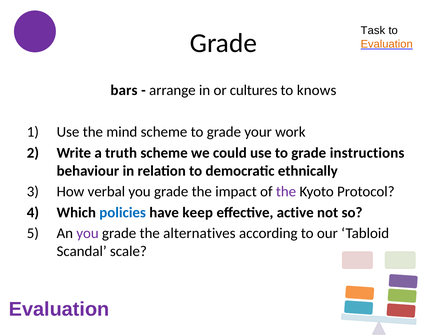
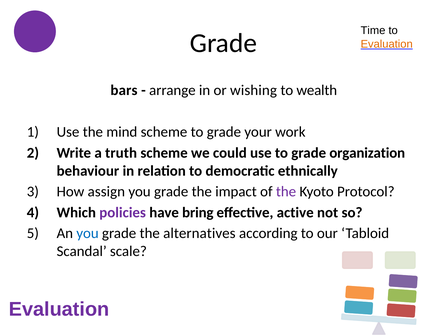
Task: Task -> Time
cultures: cultures -> wishing
knows: knows -> wealth
instructions: instructions -> organization
verbal: verbal -> assign
policies colour: blue -> purple
keep: keep -> bring
you at (88, 233) colour: purple -> blue
